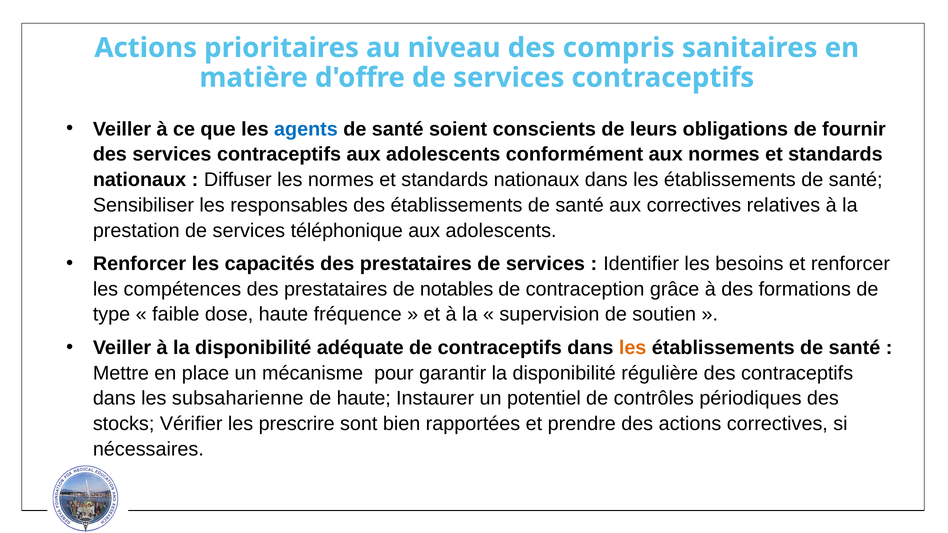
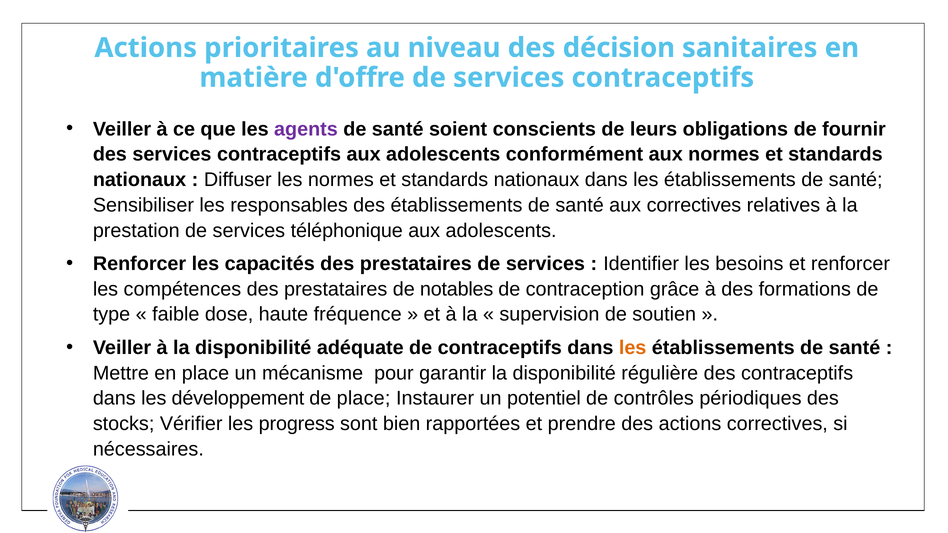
compris: compris -> décision
agents colour: blue -> purple
subsaharienne: subsaharienne -> développement
de haute: haute -> place
prescrire: prescrire -> progress
